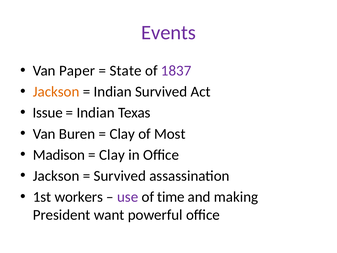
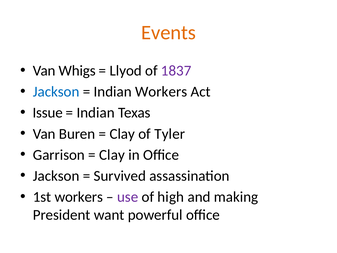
Events colour: purple -> orange
Paper: Paper -> Whigs
State: State -> Llyod
Jackson at (56, 92) colour: orange -> blue
Indian Survived: Survived -> Workers
Most: Most -> Tyler
Madison: Madison -> Garrison
time: time -> high
